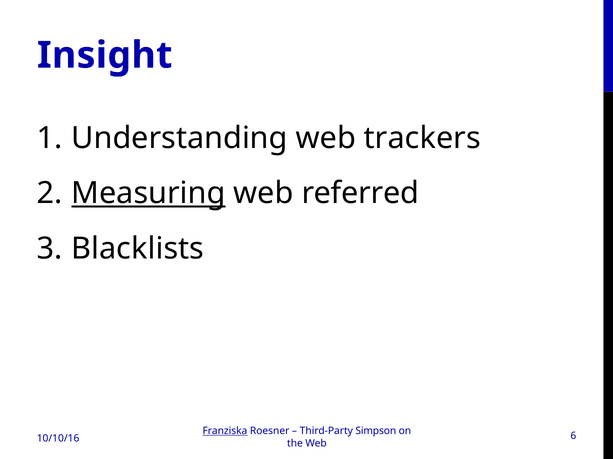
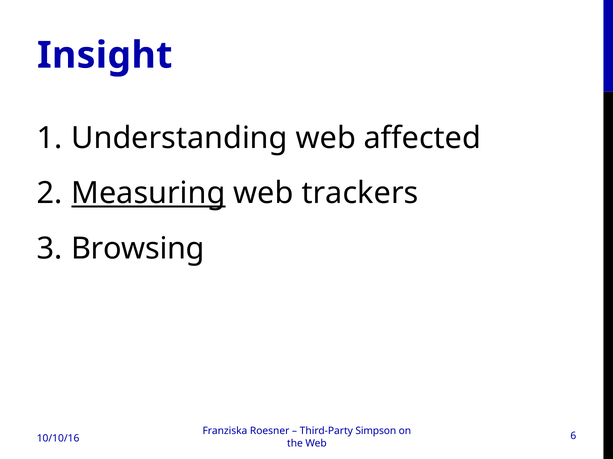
trackers: trackers -> affected
referred: referred -> trackers
Blacklists: Blacklists -> Browsing
Franziska underline: present -> none
